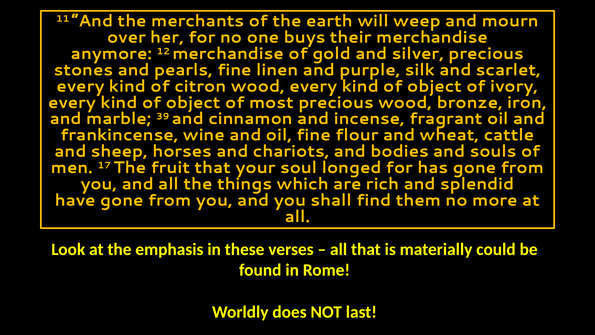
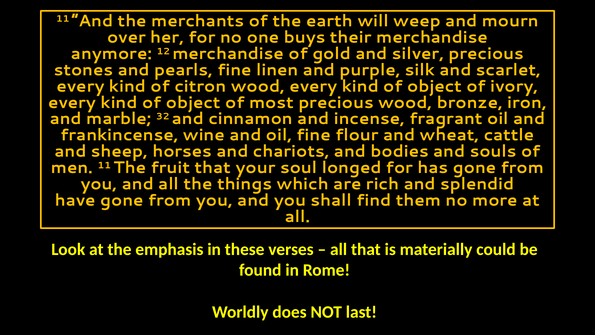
39: 39 -> 32
men 17: 17 -> 11
